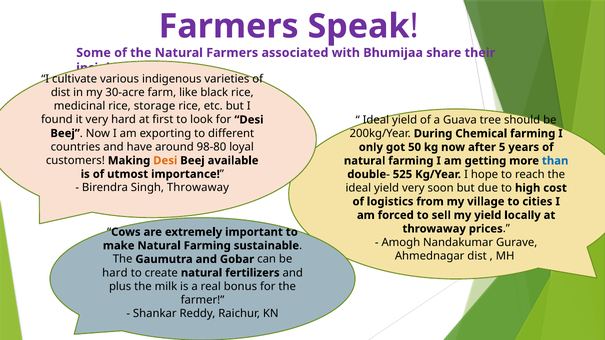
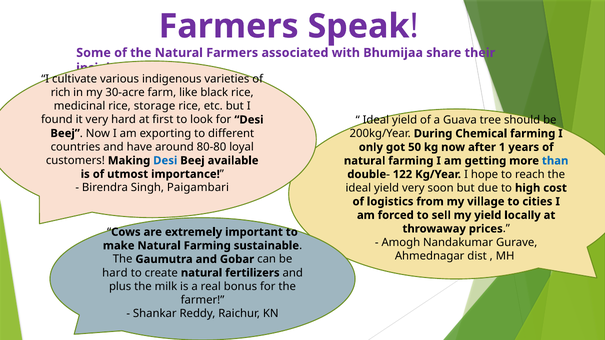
dist at (61, 93): dist -> rich
98-80: 98-80 -> 80-80
5: 5 -> 1
Desi at (165, 161) colour: orange -> blue
525: 525 -> 122
Singh Throwaway: Throwaway -> Paigambari
